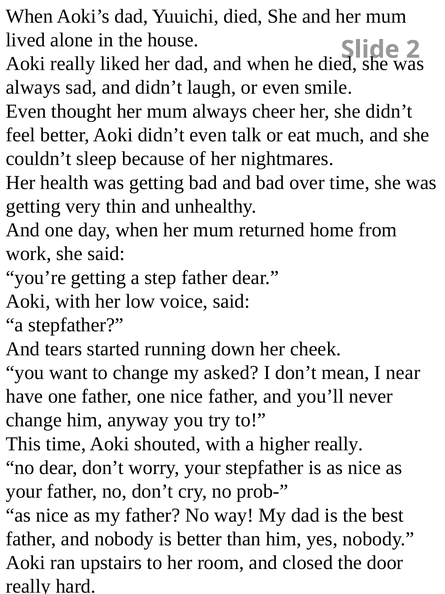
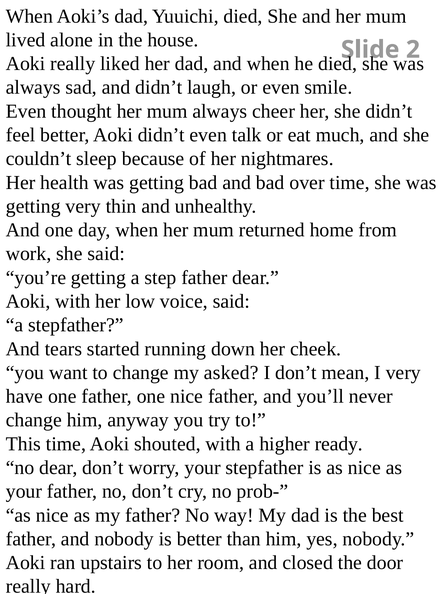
I near: near -> very
higher really: really -> ready
